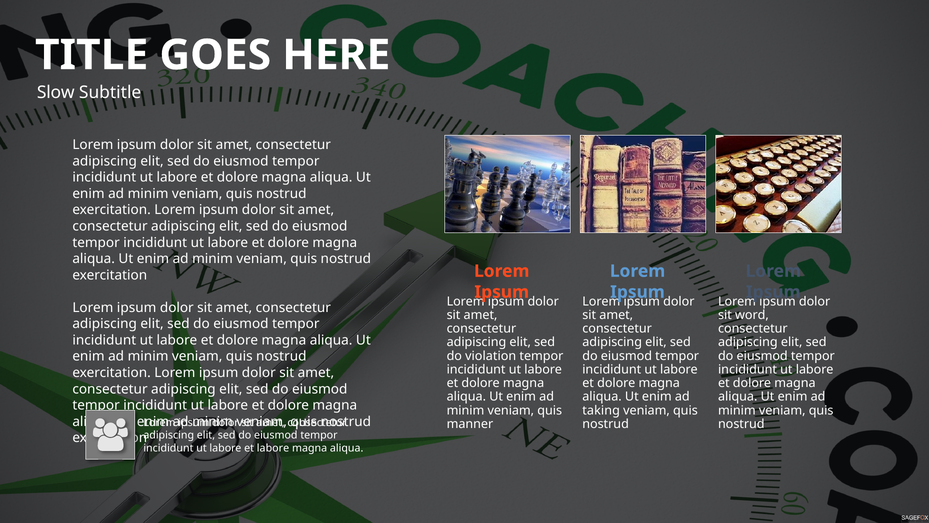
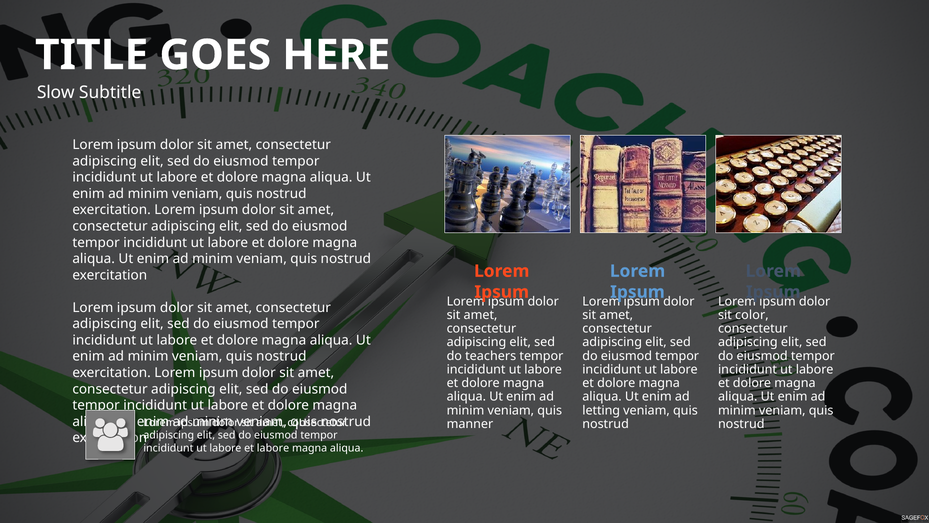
word: word -> color
violation: violation -> teachers
taking: taking -> letting
